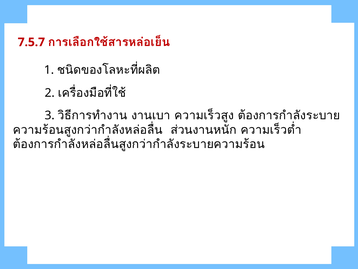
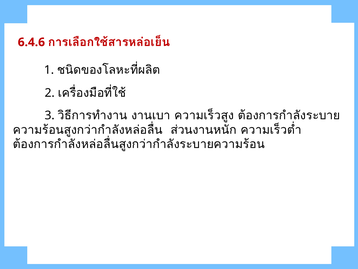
7.5.7: 7.5.7 -> 6.4.6
